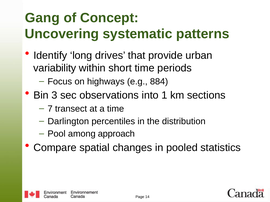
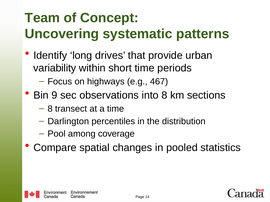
Gang: Gang -> Team
884: 884 -> 467
3: 3 -> 9
into 1: 1 -> 8
7 at (50, 109): 7 -> 8
approach: approach -> coverage
